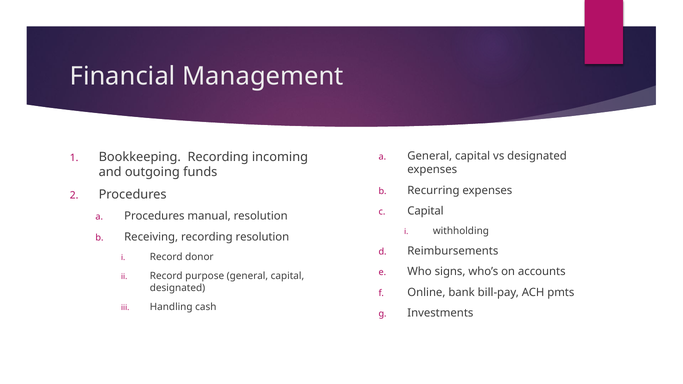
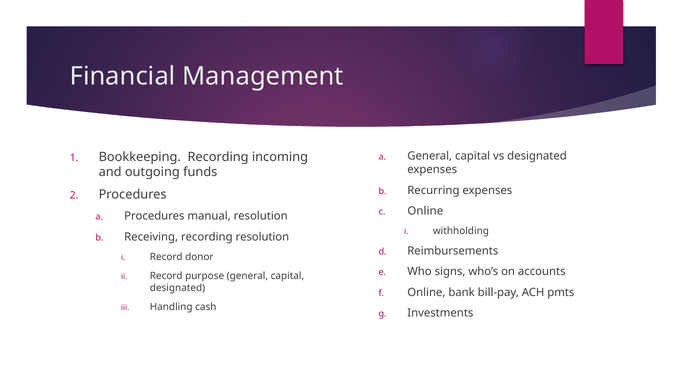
Capital at (425, 211): Capital -> Online
